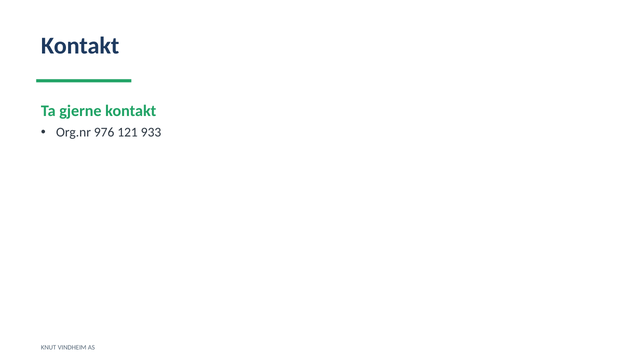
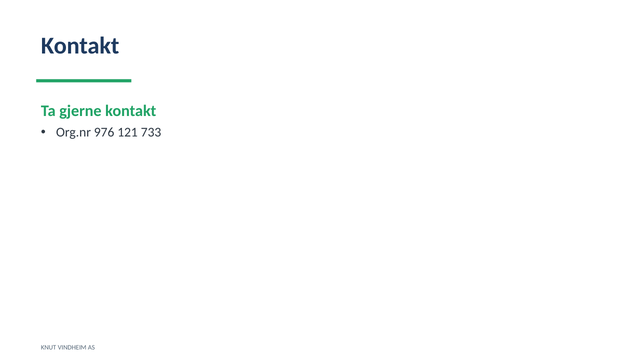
933: 933 -> 733
